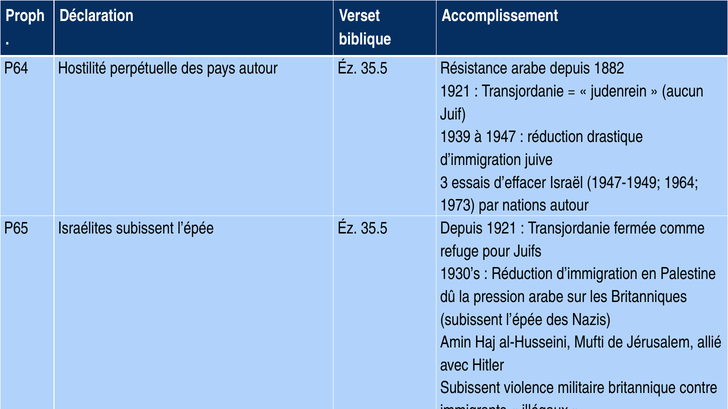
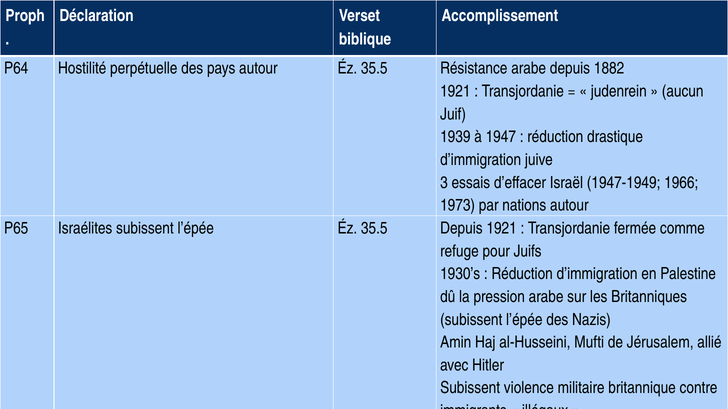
1964: 1964 -> 1966
